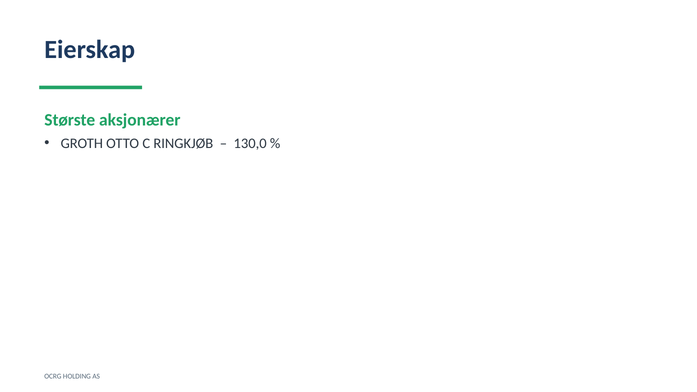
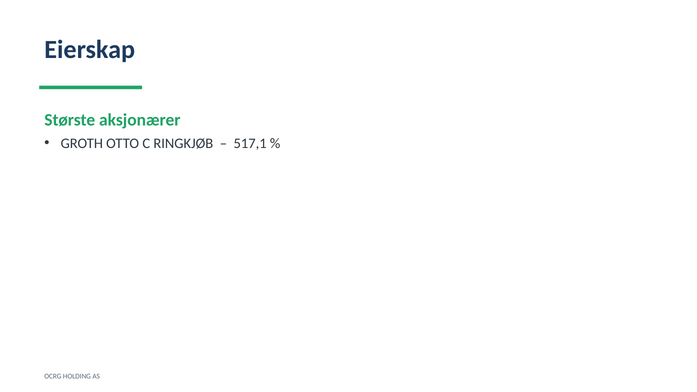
130,0: 130,0 -> 517,1
